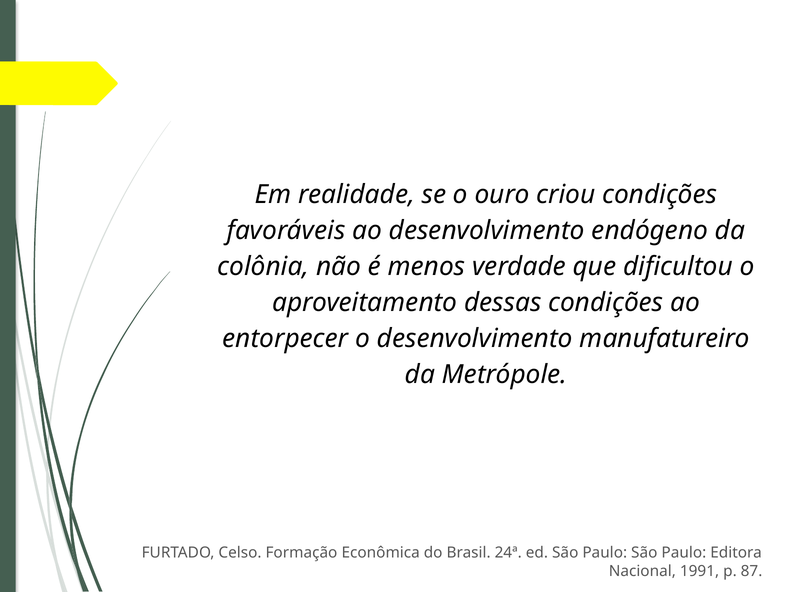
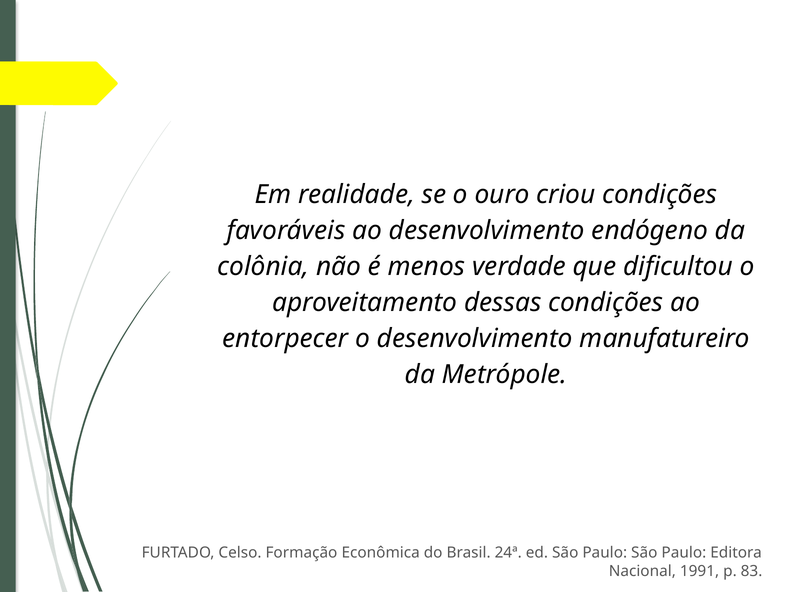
87: 87 -> 83
